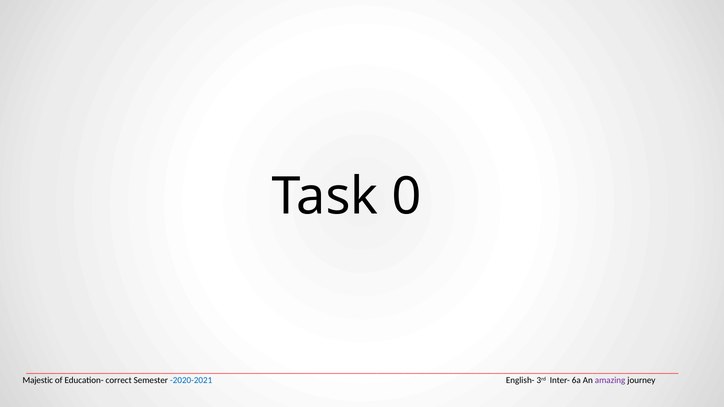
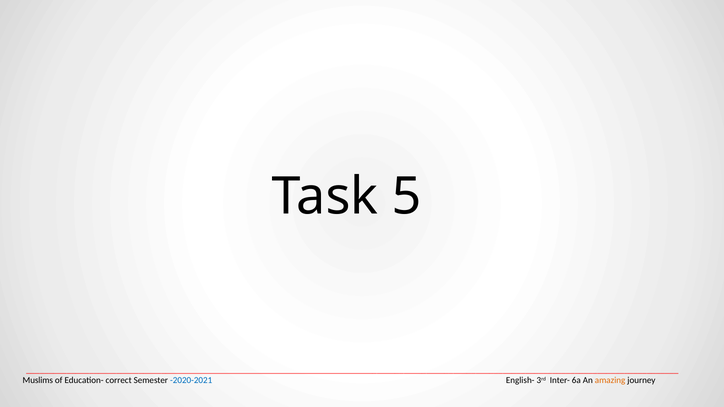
0: 0 -> 5
Majestic: Majestic -> Muslims
amazing colour: purple -> orange
